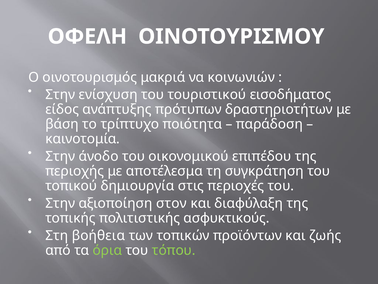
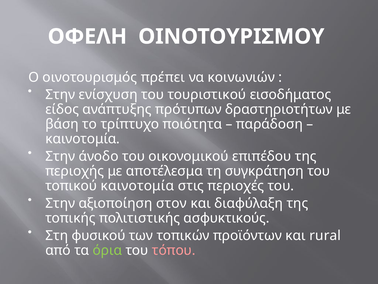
μακριά: μακριά -> πρέπει
τοπικού δημιουργία: δημιουργία -> καινοτομία
βοήθεια: βοήθεια -> φυσικού
ζωής: ζωής -> rural
τόπου colour: light green -> pink
